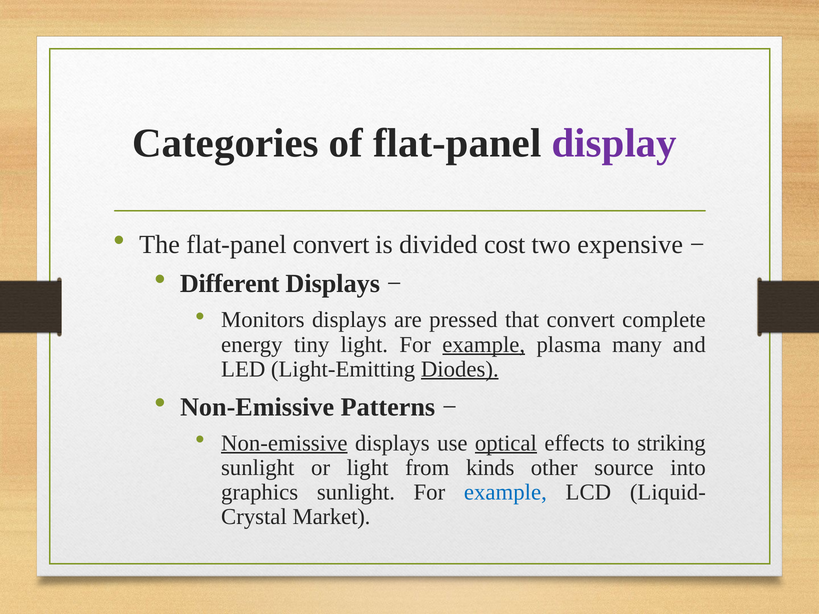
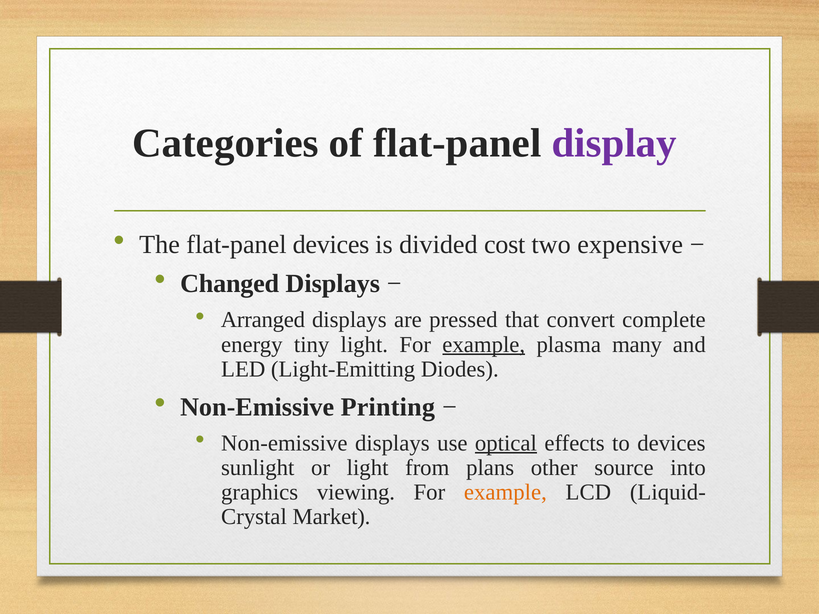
flat-panel convert: convert -> devices
Different: Different -> Changed
Monitors: Monitors -> Arranged
Diodes underline: present -> none
Patterns: Patterns -> Printing
Non-emissive at (284, 443) underline: present -> none
to striking: striking -> devices
kinds: kinds -> plans
graphics sunlight: sunlight -> viewing
example at (505, 492) colour: blue -> orange
